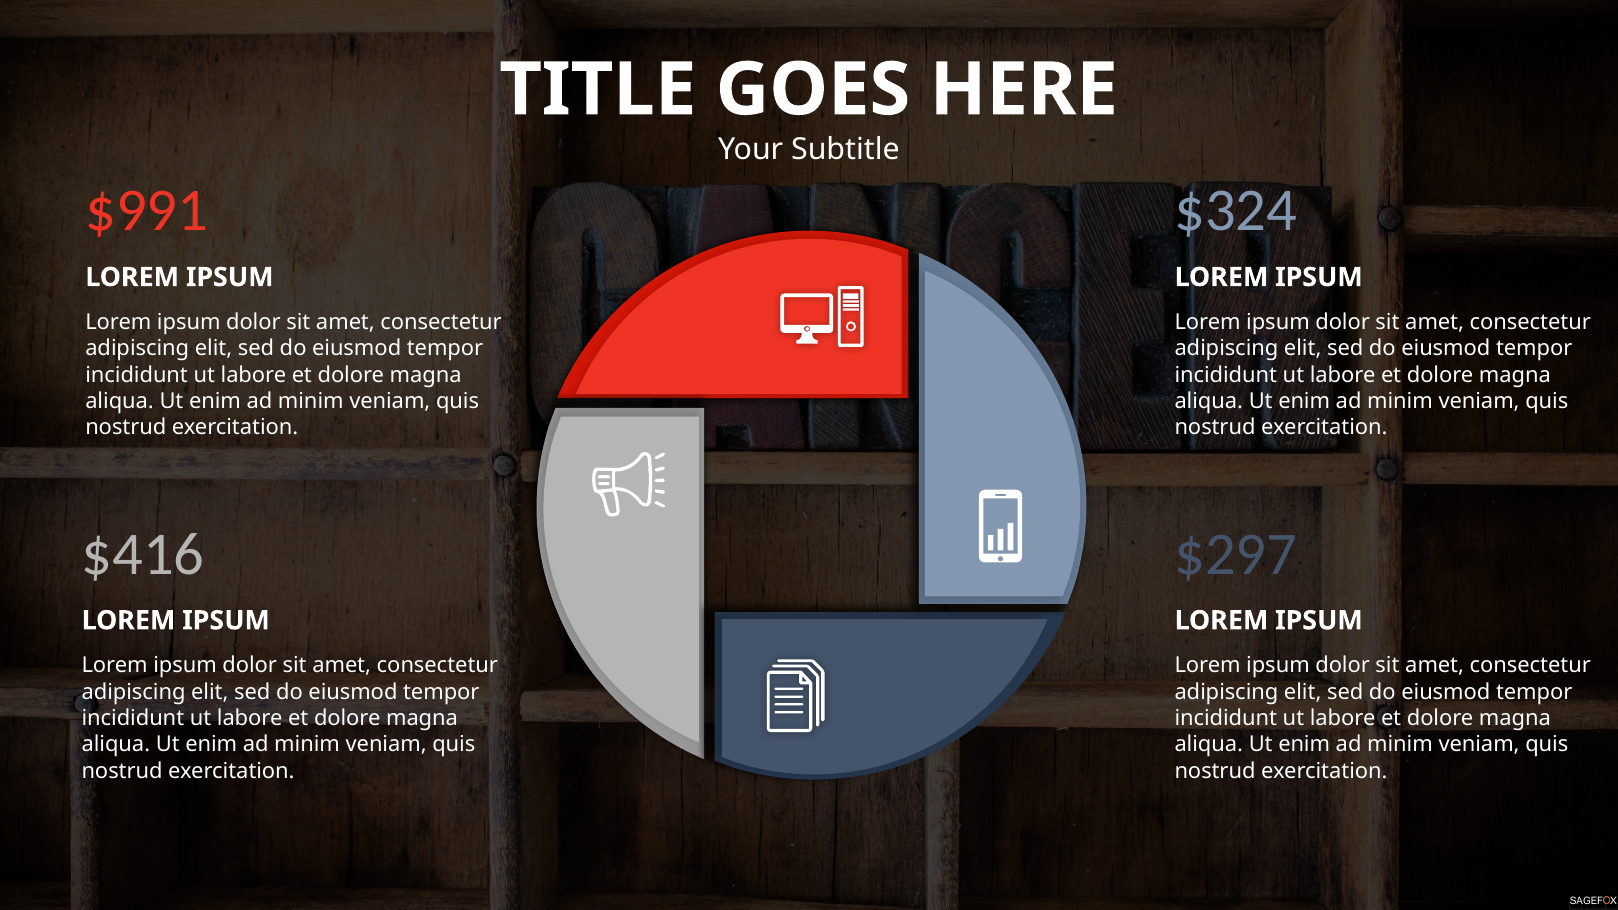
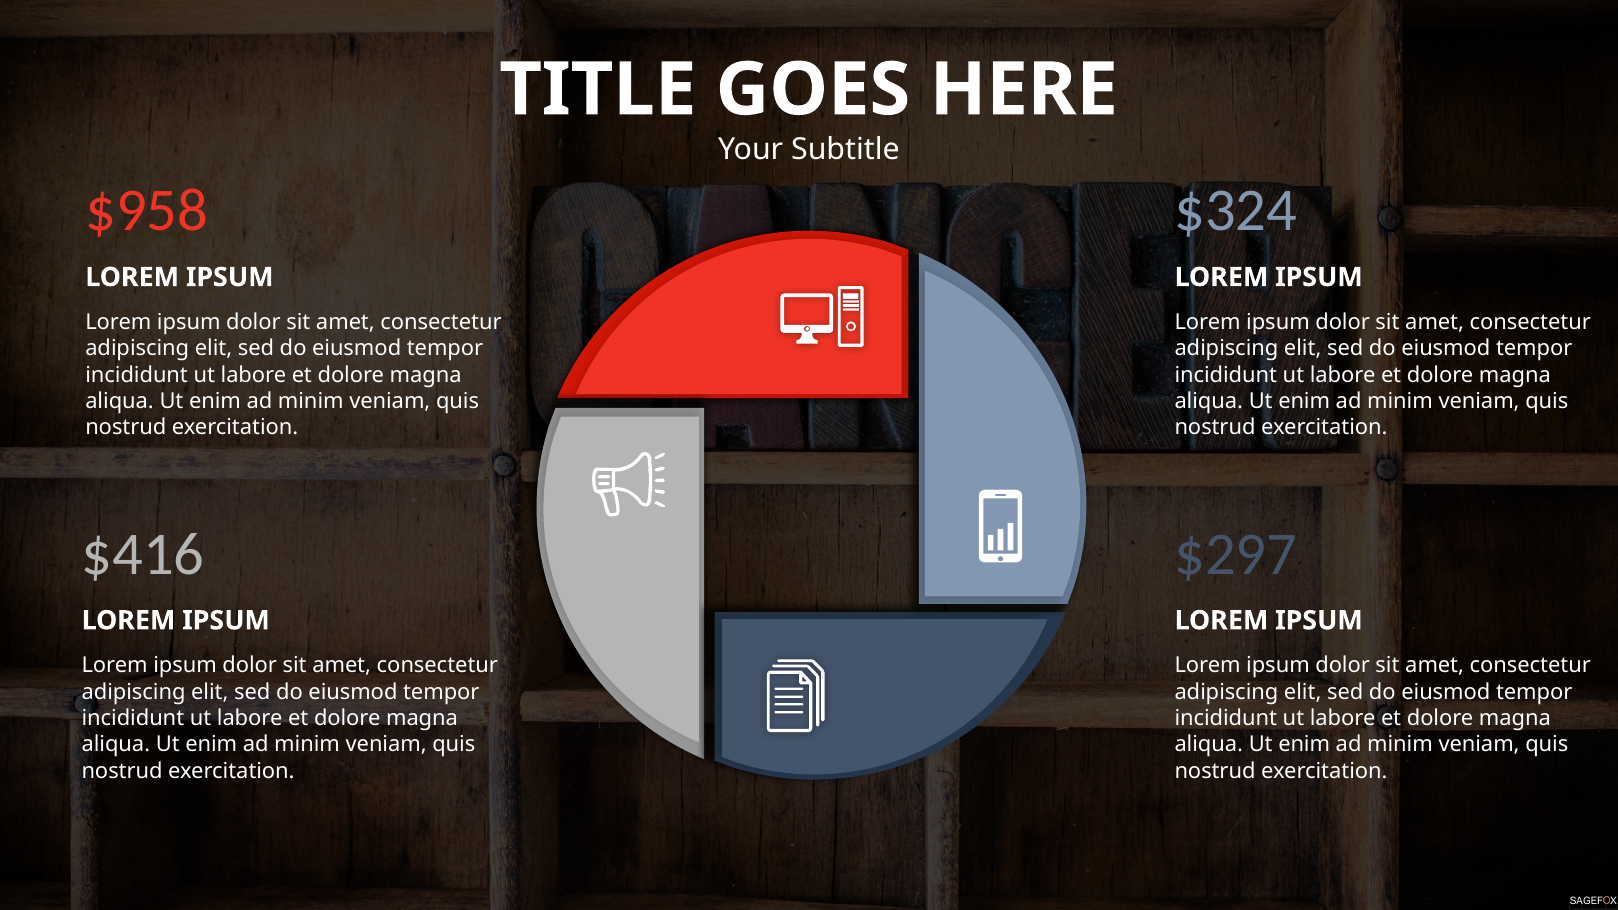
$991: $991 -> $958
